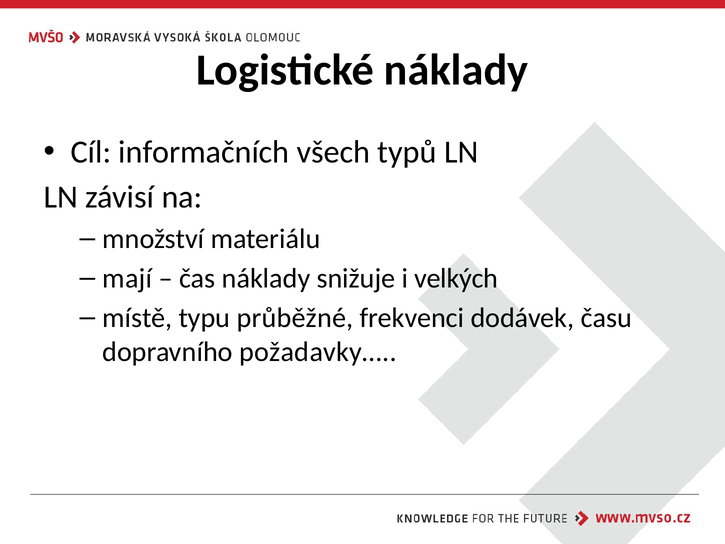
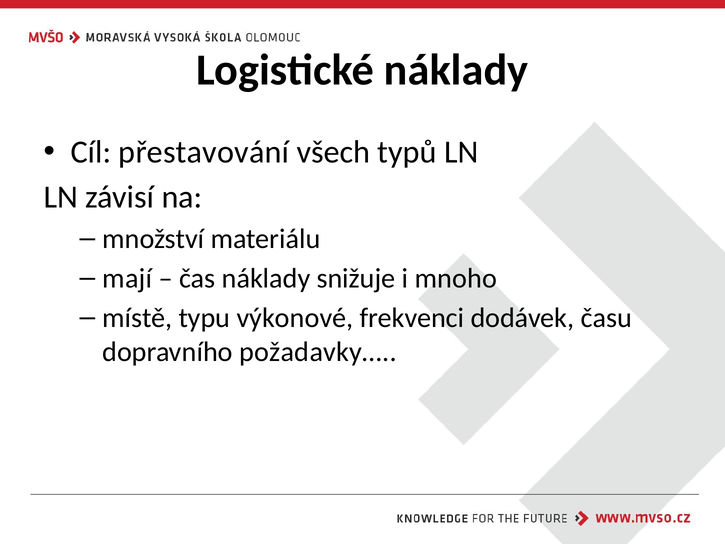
informačních: informačních -> přestavování
velkých: velkých -> mnoho
průběžné: průběžné -> výkonové
